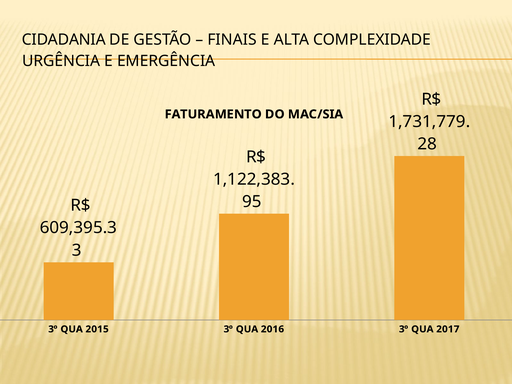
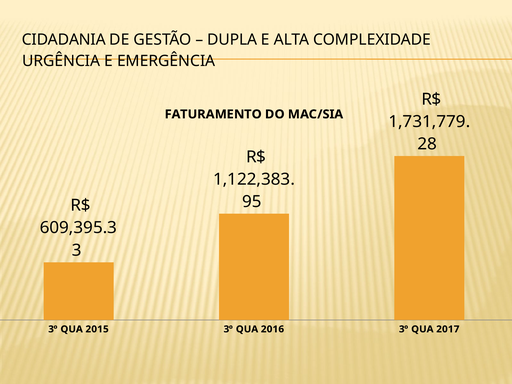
FINAIS: FINAIS -> DUPLA
